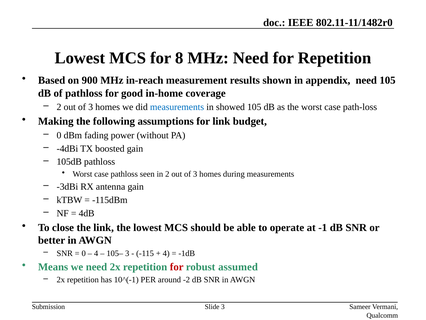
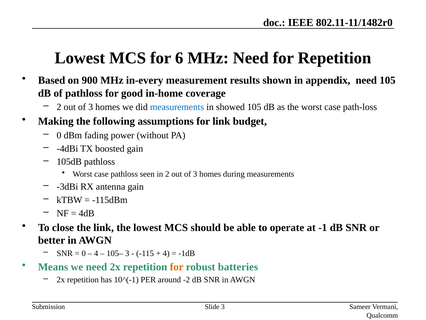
8: 8 -> 6
in-reach: in-reach -> in-every
for at (177, 267) colour: red -> orange
assumed: assumed -> batteries
